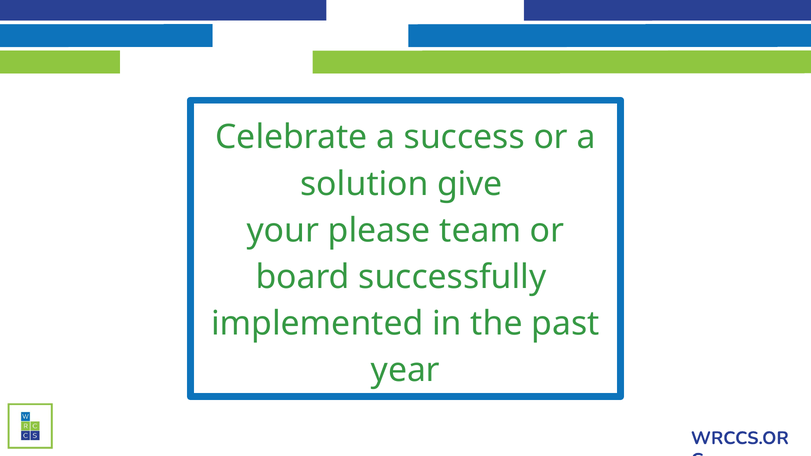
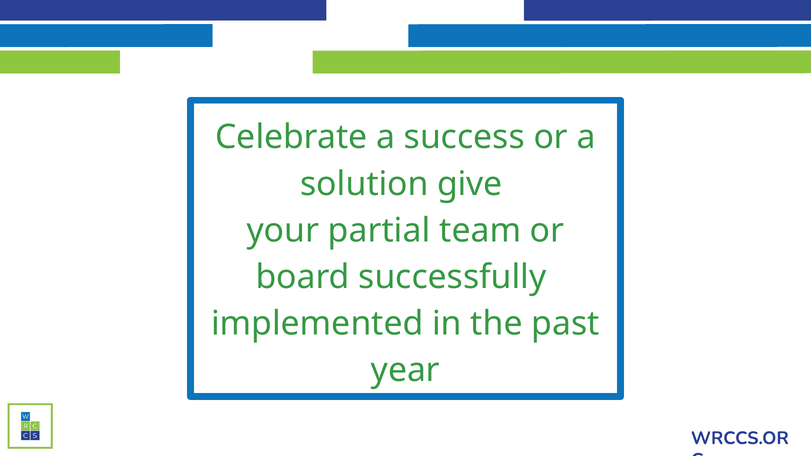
please: please -> partial
